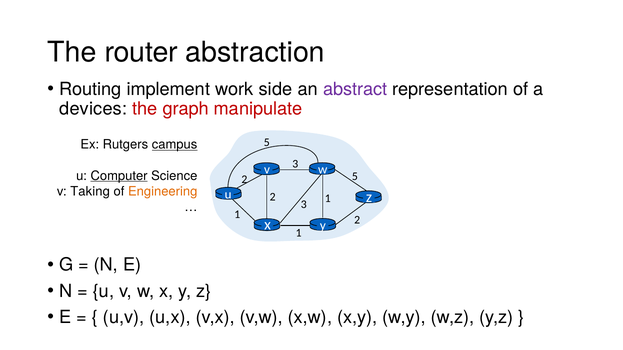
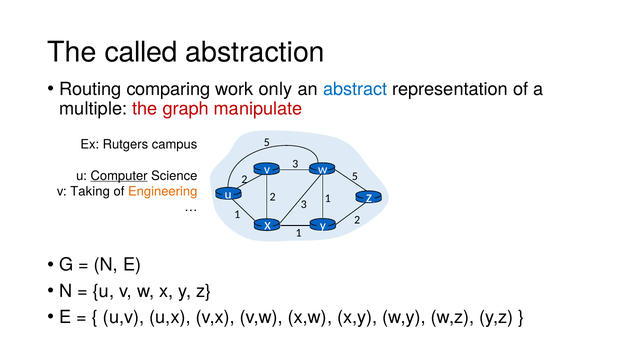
router: router -> called
implement: implement -> comparing
side: side -> only
abstract colour: purple -> blue
devices: devices -> multiple
campus underline: present -> none
